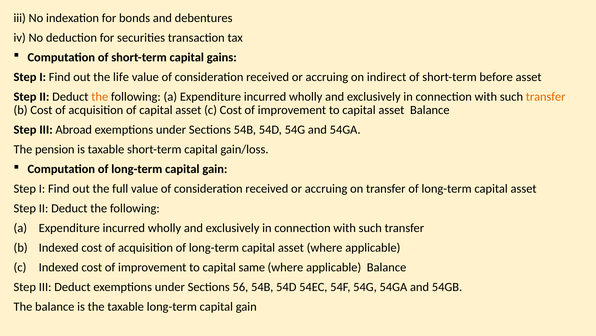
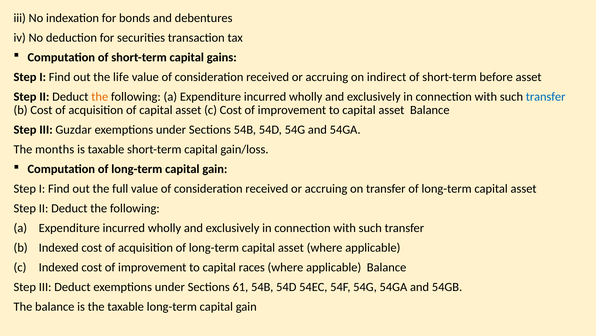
transfer at (546, 96) colour: orange -> blue
Abroad: Abroad -> Guzdar
pension: pension -> months
same: same -> races
56: 56 -> 61
